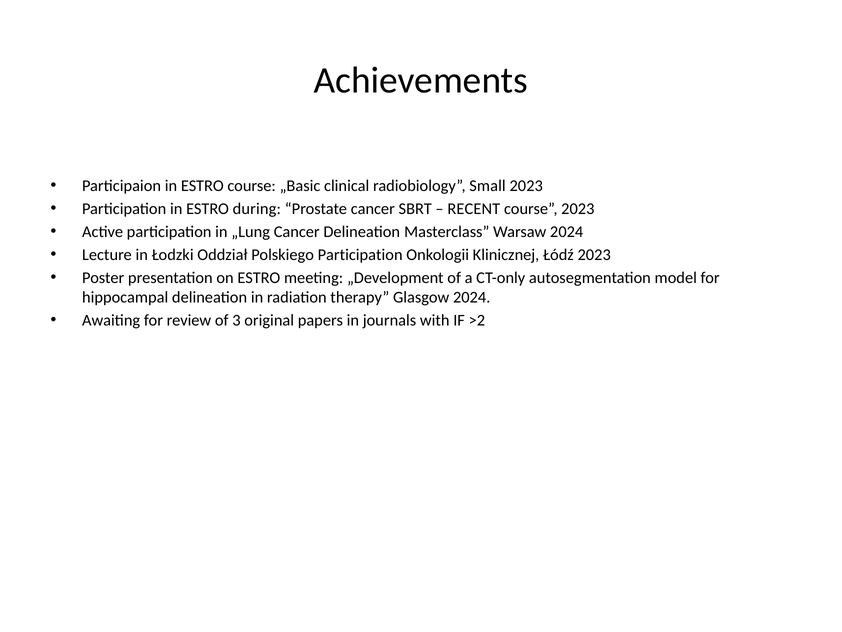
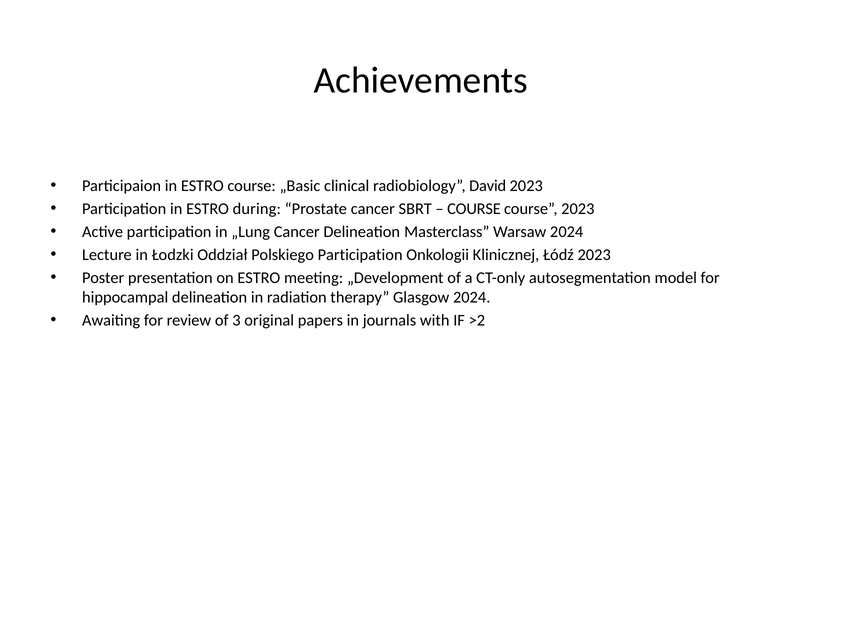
Small: Small -> David
RECENT at (474, 209): RECENT -> COURSE
